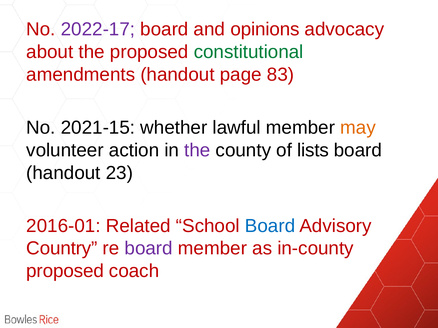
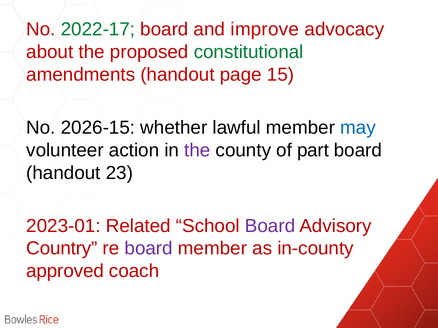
2022-17 colour: purple -> green
opinions: opinions -> improve
83: 83 -> 15
2021-15: 2021-15 -> 2026-15
may colour: orange -> blue
lists: lists -> part
2016-01: 2016-01 -> 2023-01
Board at (270, 226) colour: blue -> purple
proposed at (65, 271): proposed -> approved
